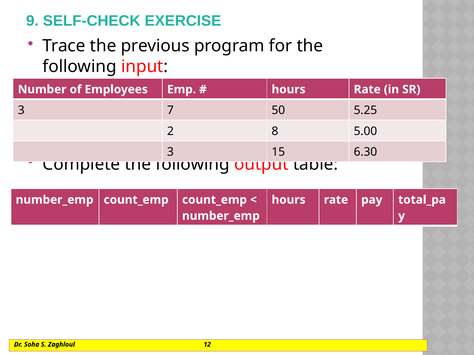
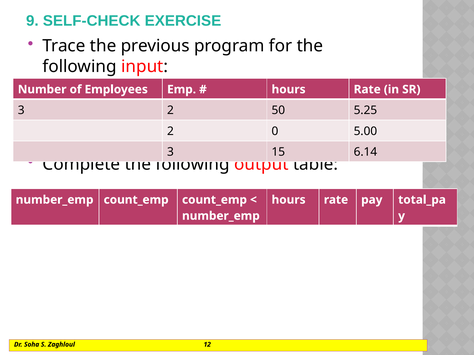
3 7: 7 -> 2
8: 8 -> 0
6.30: 6.30 -> 6.14
